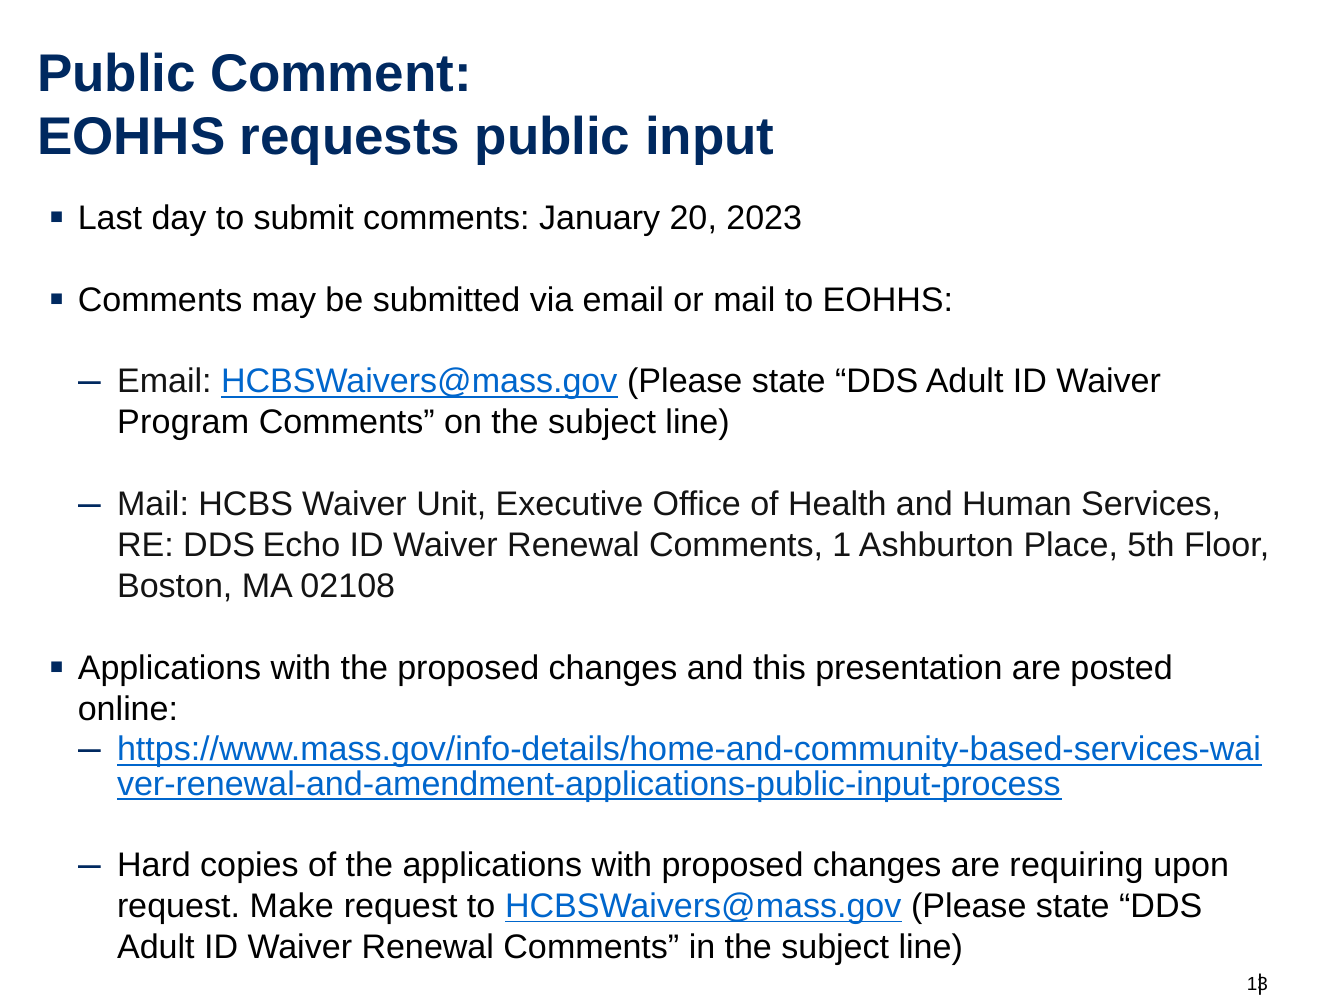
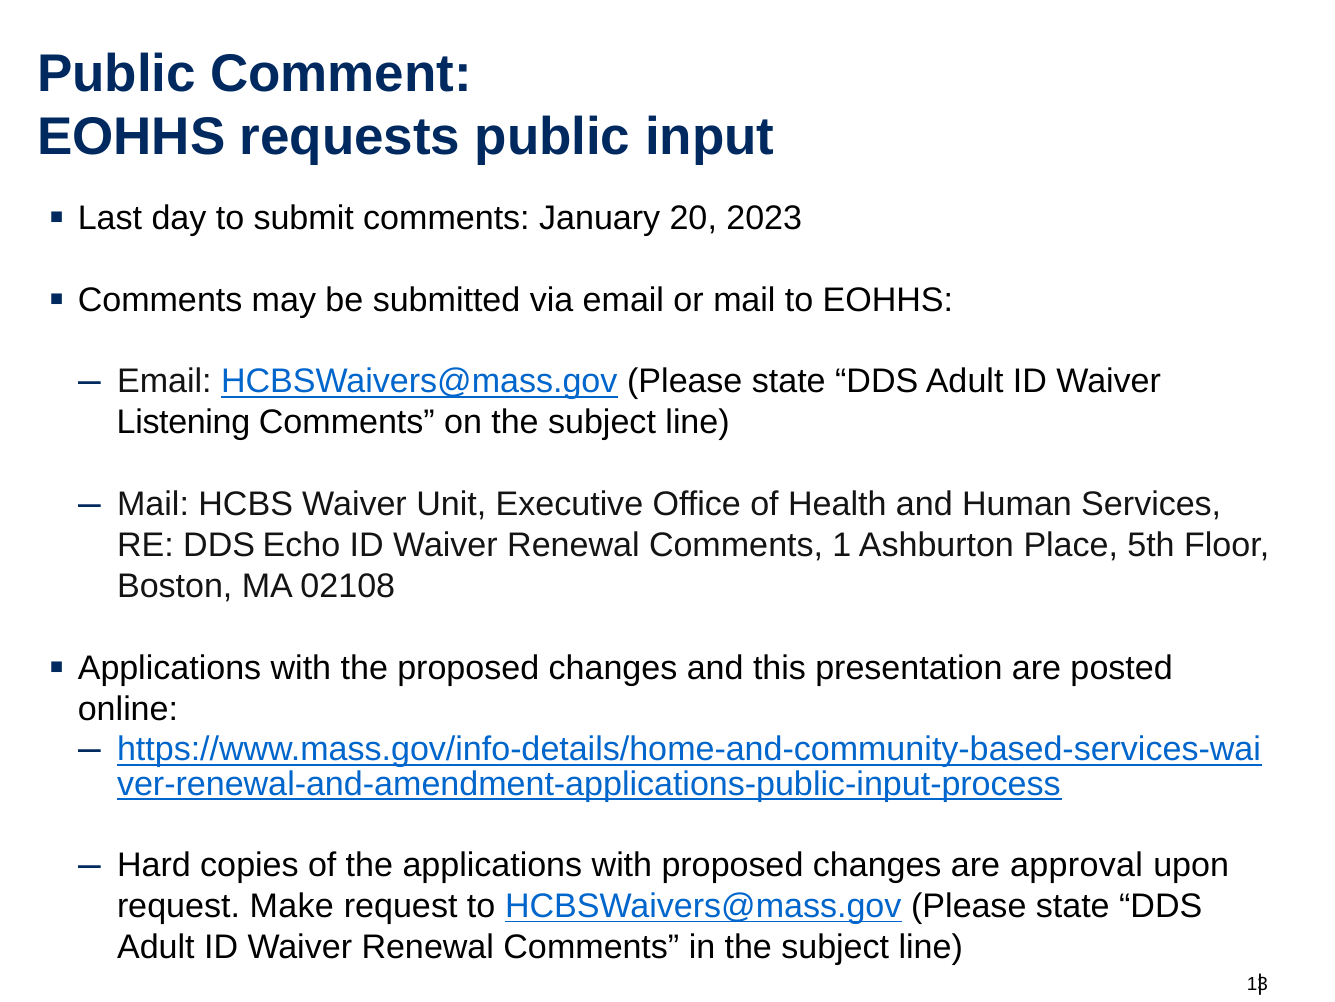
Program: Program -> Listening
requiring: requiring -> approval
